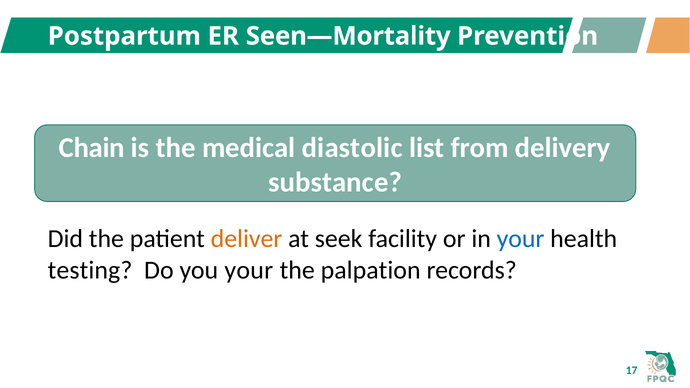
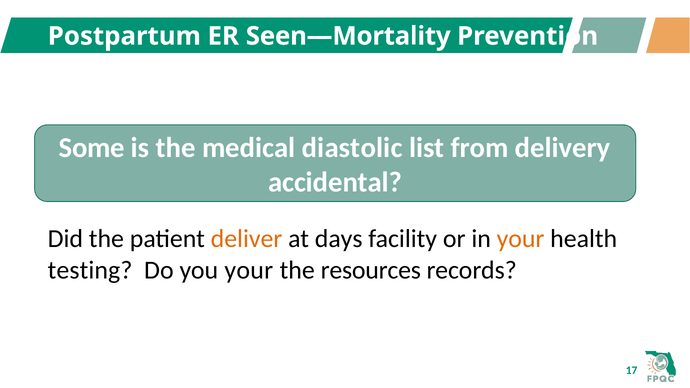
Chain: Chain -> Some
substance: substance -> accidental
seek: seek -> days
your at (521, 239) colour: blue -> orange
palpation: palpation -> resources
